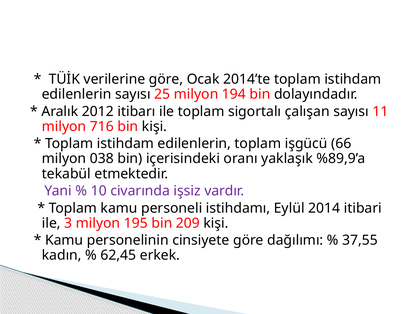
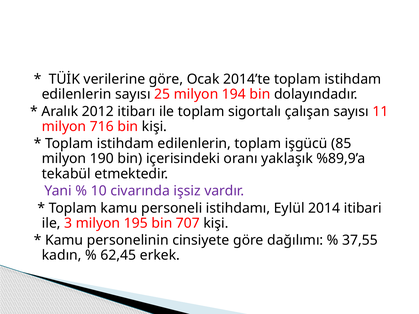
66: 66 -> 85
038: 038 -> 190
209: 209 -> 707
